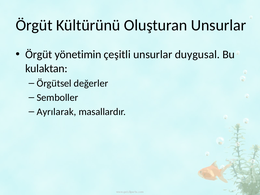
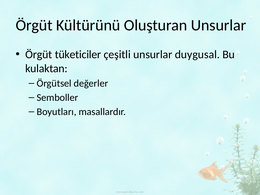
yönetimin: yönetimin -> tüketiciler
Ayrılarak: Ayrılarak -> Boyutları
